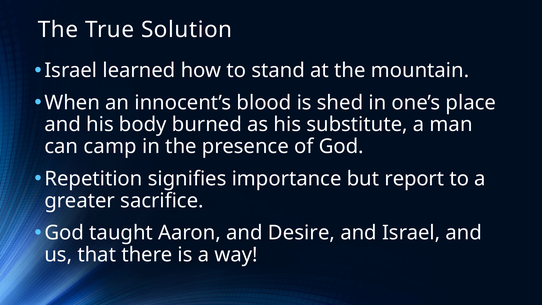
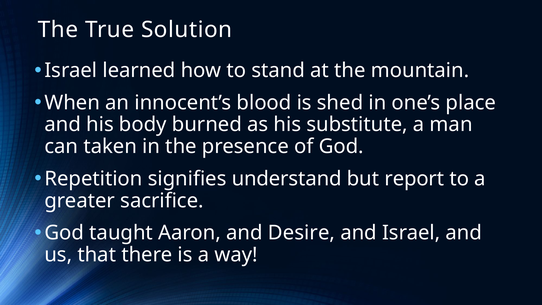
camp: camp -> taken
importance: importance -> understand
